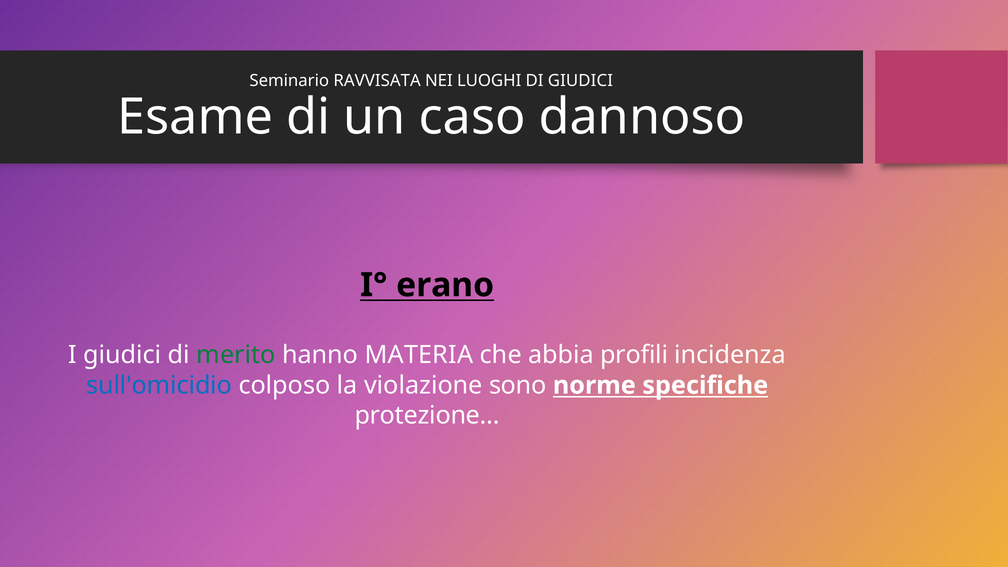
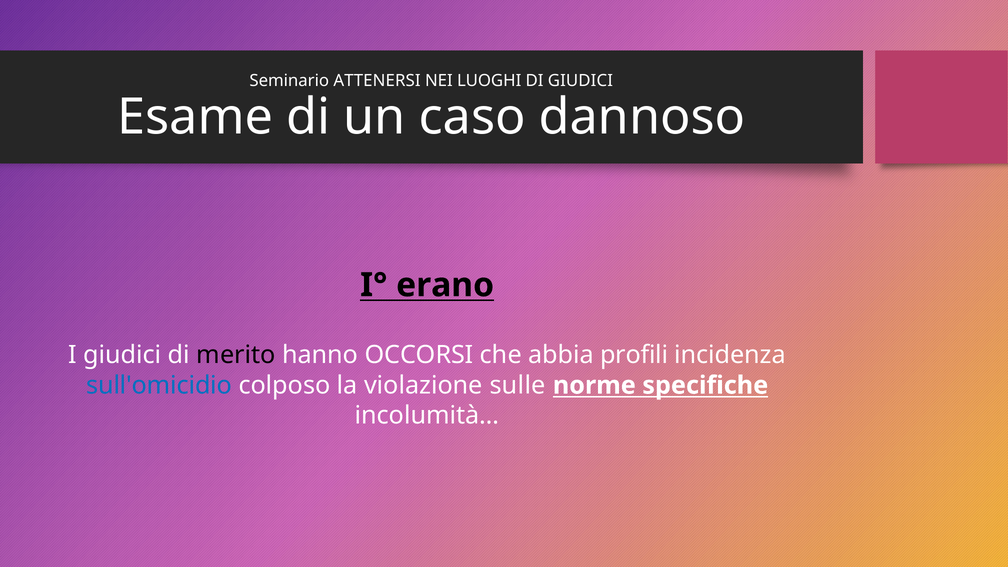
RAVVISATA: RAVVISATA -> ATTENERSI
merito colour: green -> black
MATERIA: MATERIA -> OCCORSI
sono: sono -> sulle
protezione…: protezione… -> incolumità…
